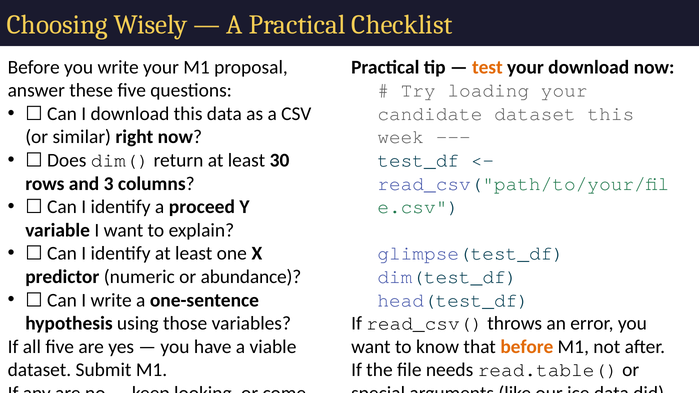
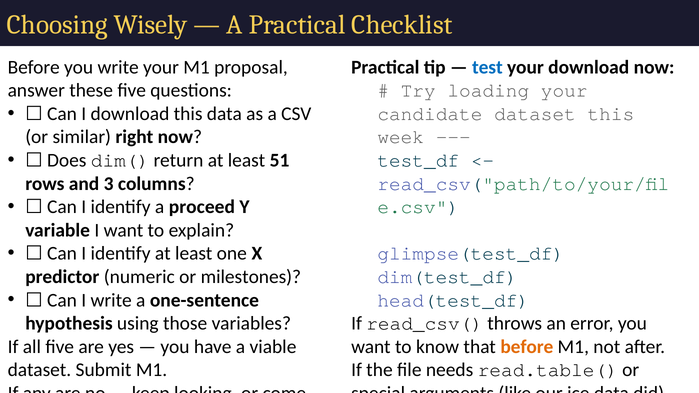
test colour: orange -> blue
30: 30 -> 51
abundance: abundance -> milestones
